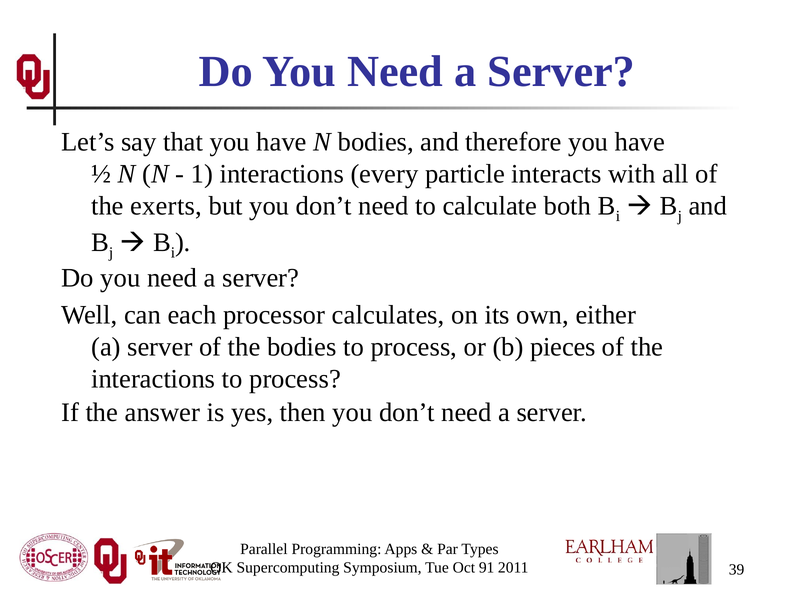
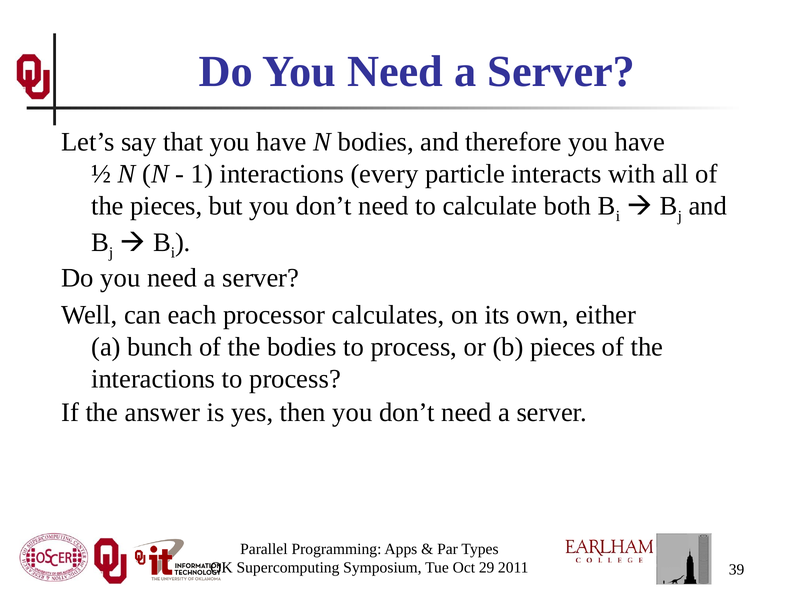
the exerts: exerts -> pieces
server at (160, 347): server -> bunch
91: 91 -> 29
